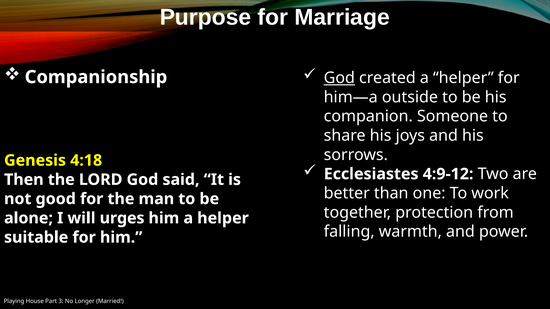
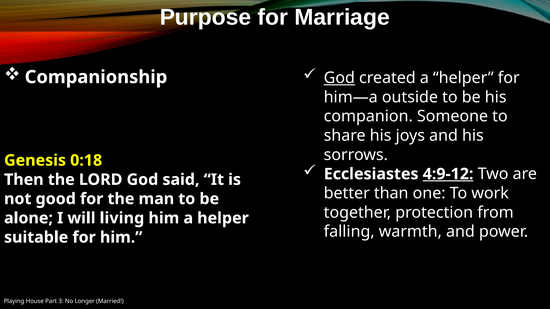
4:18: 4:18 -> 0:18
4:9-12 underline: none -> present
urges: urges -> living
